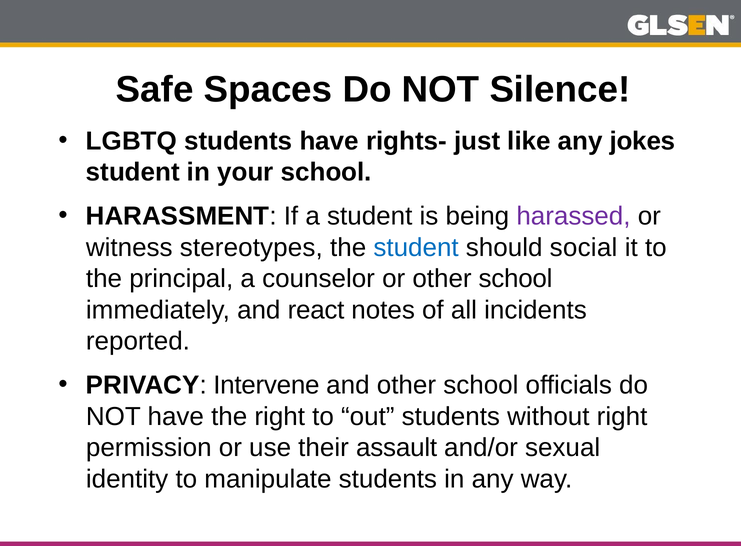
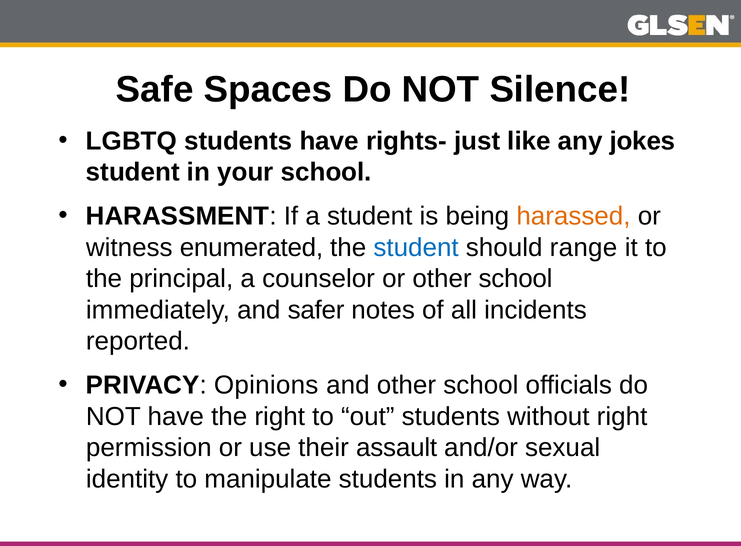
harassed colour: purple -> orange
stereotypes: stereotypes -> enumerated
social: social -> range
react: react -> safer
Intervene: Intervene -> Opinions
